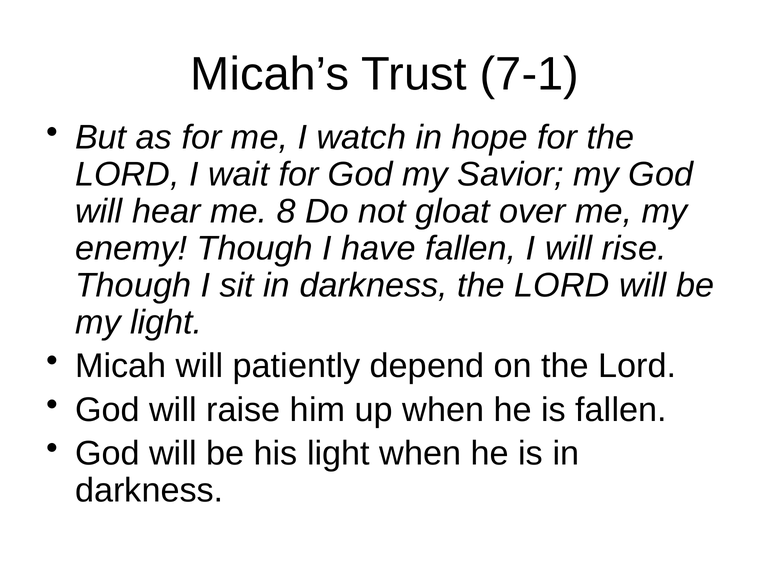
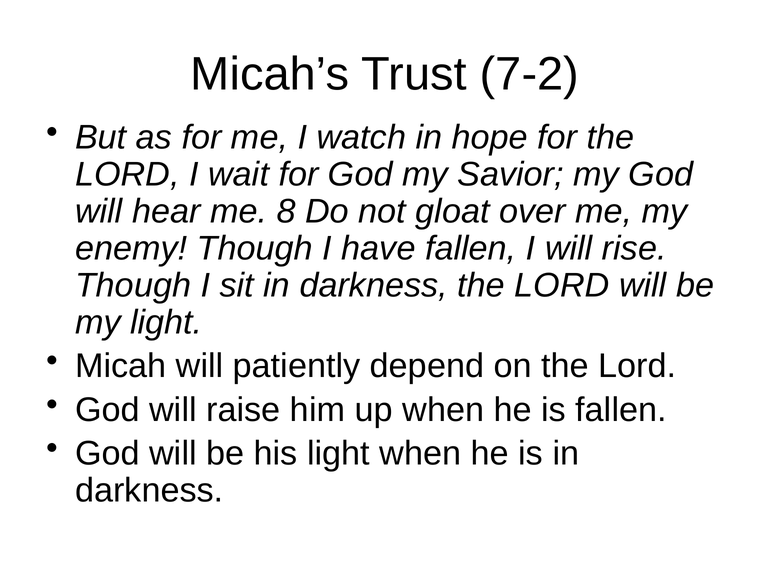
7-1: 7-1 -> 7-2
